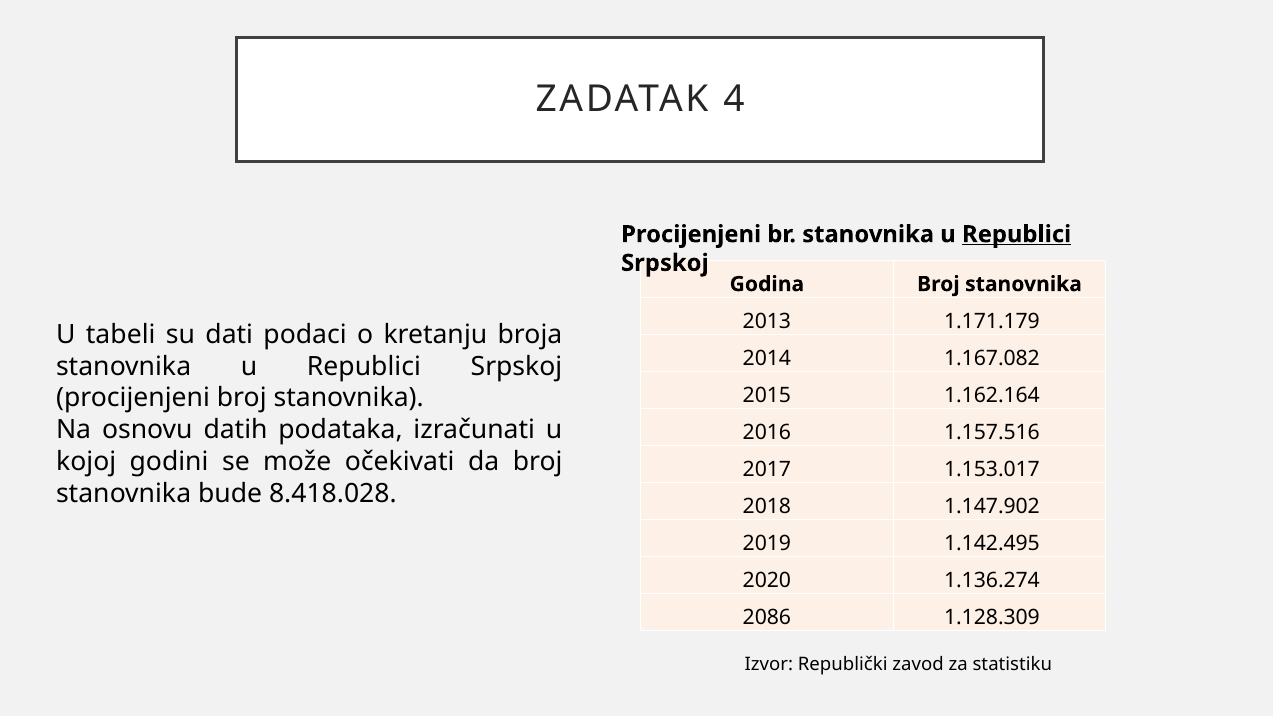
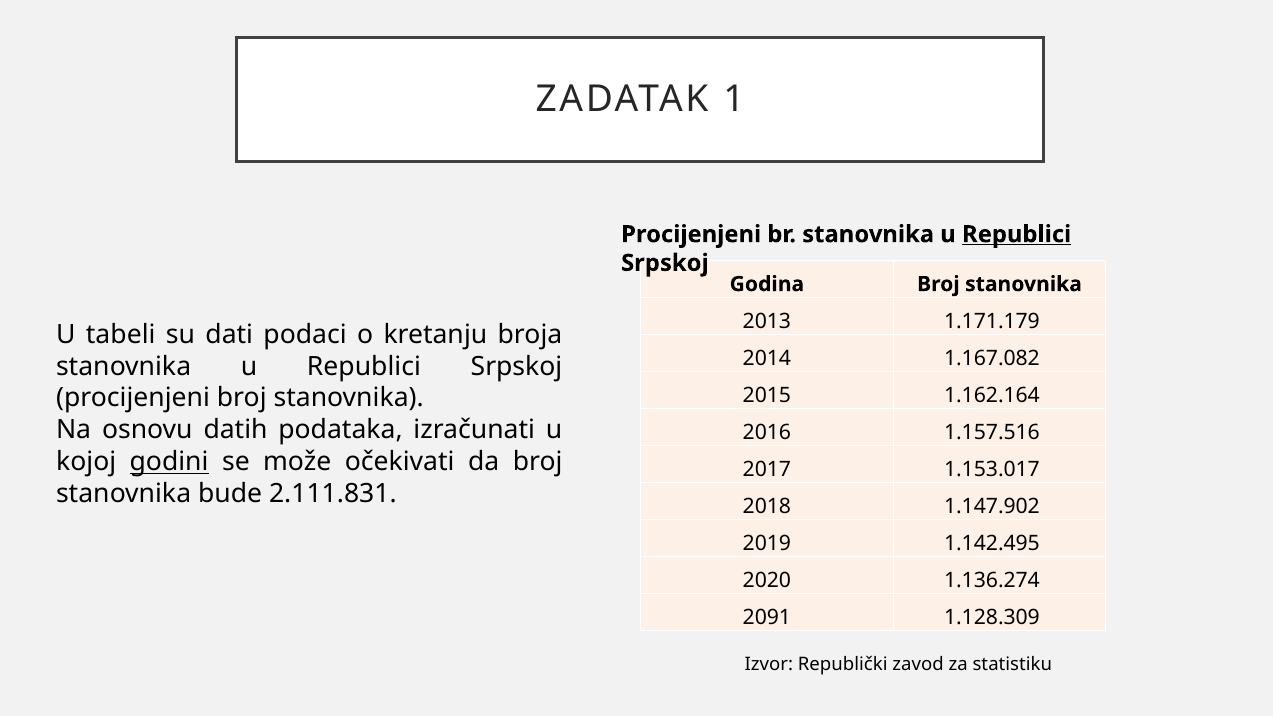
4: 4 -> 1
godini underline: none -> present
8.418.028: 8.418.028 -> 2.111.831
2086: 2086 -> 2091
